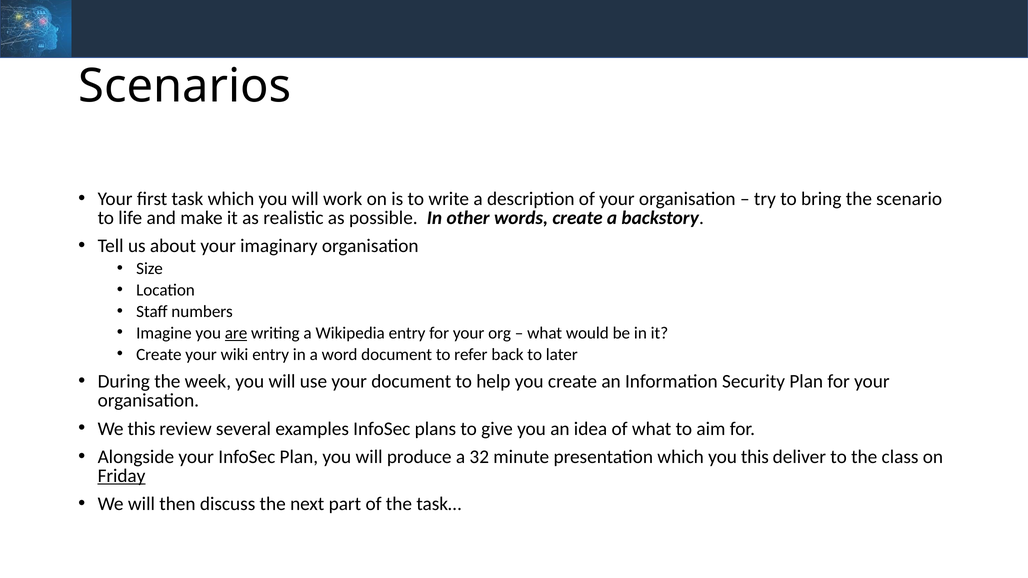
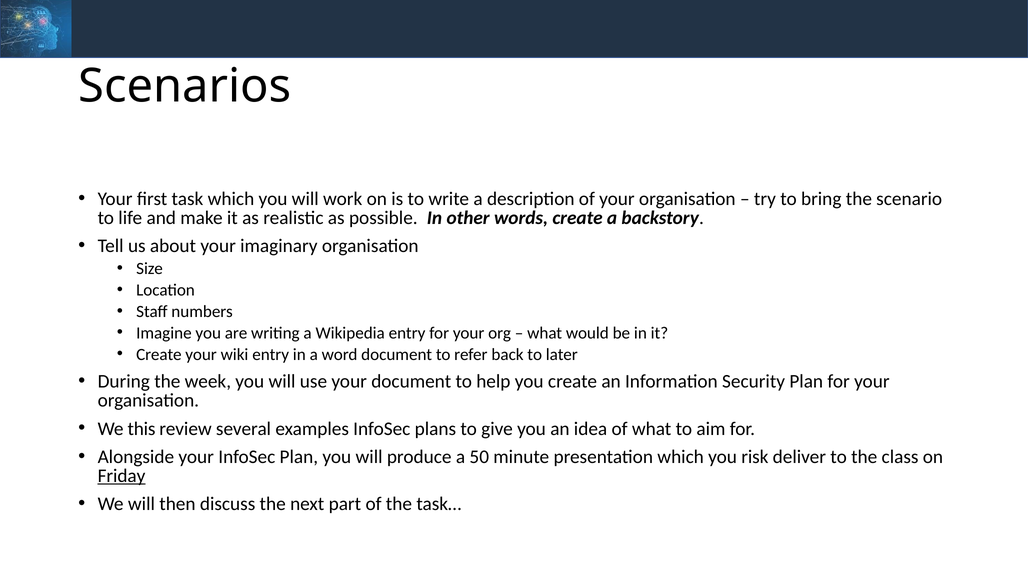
are underline: present -> none
32: 32 -> 50
you this: this -> risk
